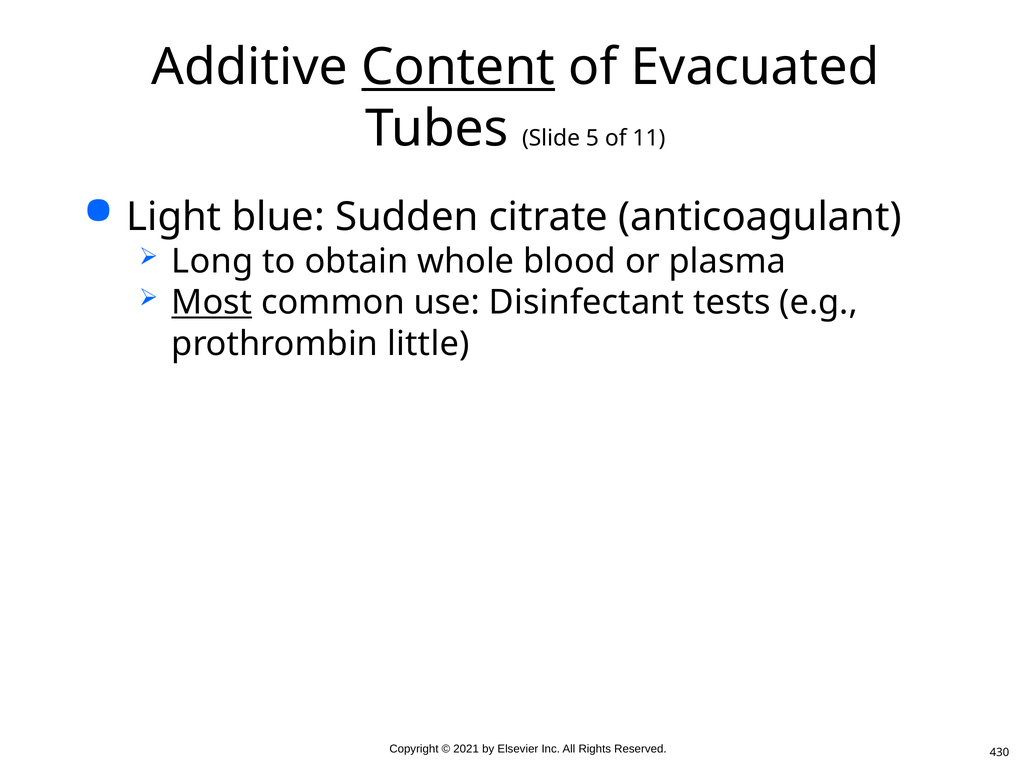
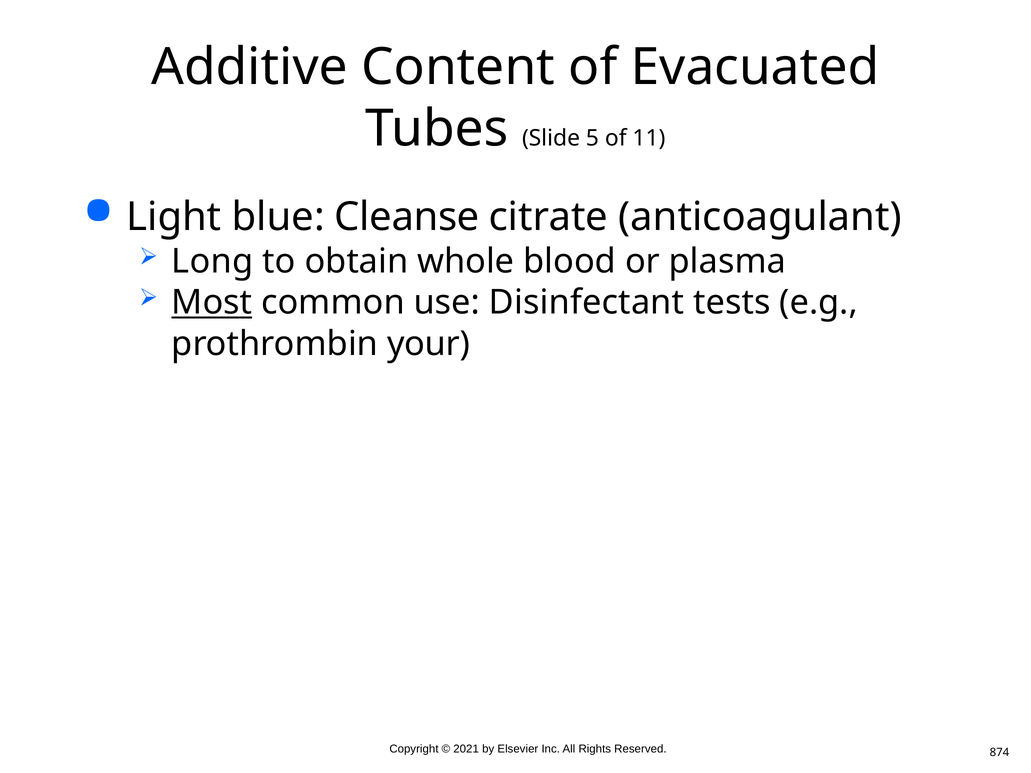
Content underline: present -> none
Sudden: Sudden -> Cleanse
little: little -> your
430: 430 -> 874
